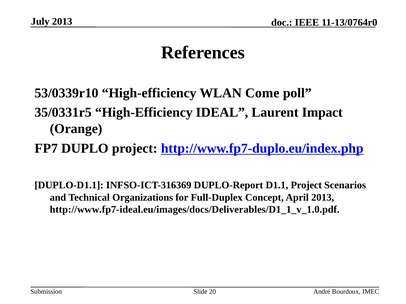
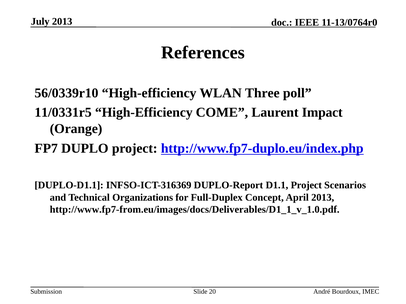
53/0339r10: 53/0339r10 -> 56/0339r10
Come: Come -> Three
35/0331r5: 35/0331r5 -> 11/0331r5
IDEAL: IDEAL -> COME
http://www.fp7-ideal.eu/images/docs/Deliverables/D1_1_v_1.0.pdf: http://www.fp7-ideal.eu/images/docs/Deliverables/D1_1_v_1.0.pdf -> http://www.fp7-from.eu/images/docs/Deliverables/D1_1_v_1.0.pdf
